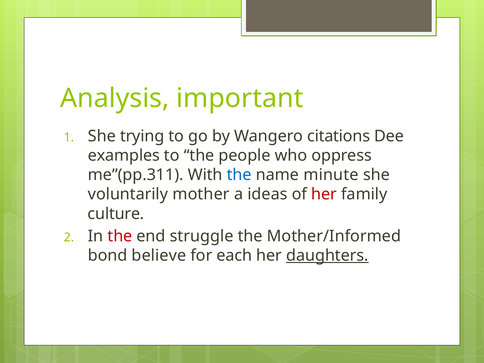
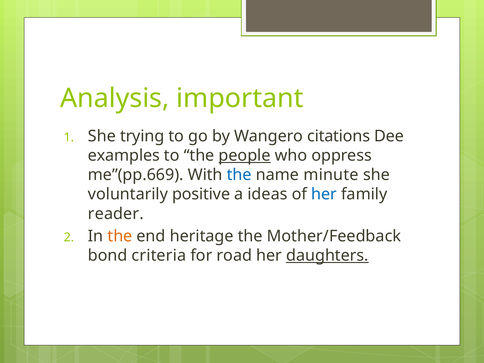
people underline: none -> present
me”(pp.311: me”(pp.311 -> me”(pp.669
mother: mother -> positive
her at (324, 194) colour: red -> blue
culture: culture -> reader
the at (120, 236) colour: red -> orange
struggle: struggle -> heritage
Mother/Informed: Mother/Informed -> Mother/Feedback
believe: believe -> criteria
each: each -> road
